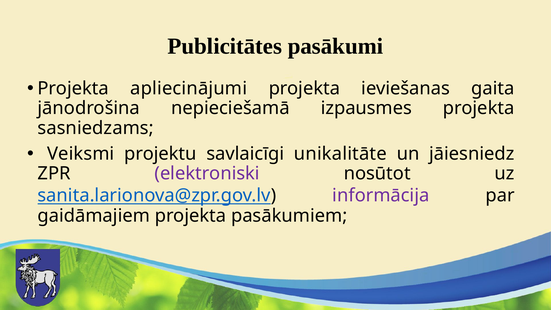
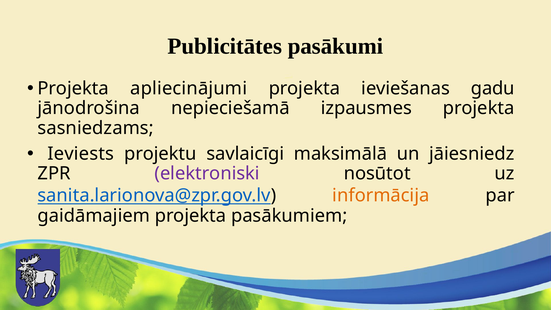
gaita: gaita -> gadu
Veiksmi: Veiksmi -> Ieviests
unikalitāte: unikalitāte -> maksimālā
informācija colour: purple -> orange
